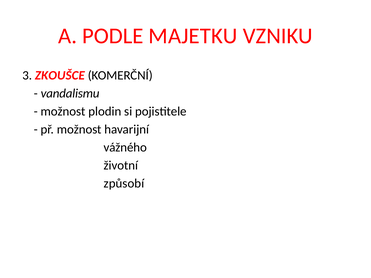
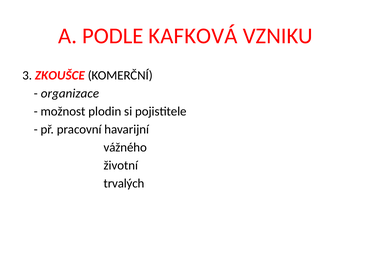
MAJETKU: MAJETKU -> KAFKOVÁ
vandalismu: vandalismu -> organizace
př možnost: možnost -> pracovní
způsobí: způsobí -> trvalých
